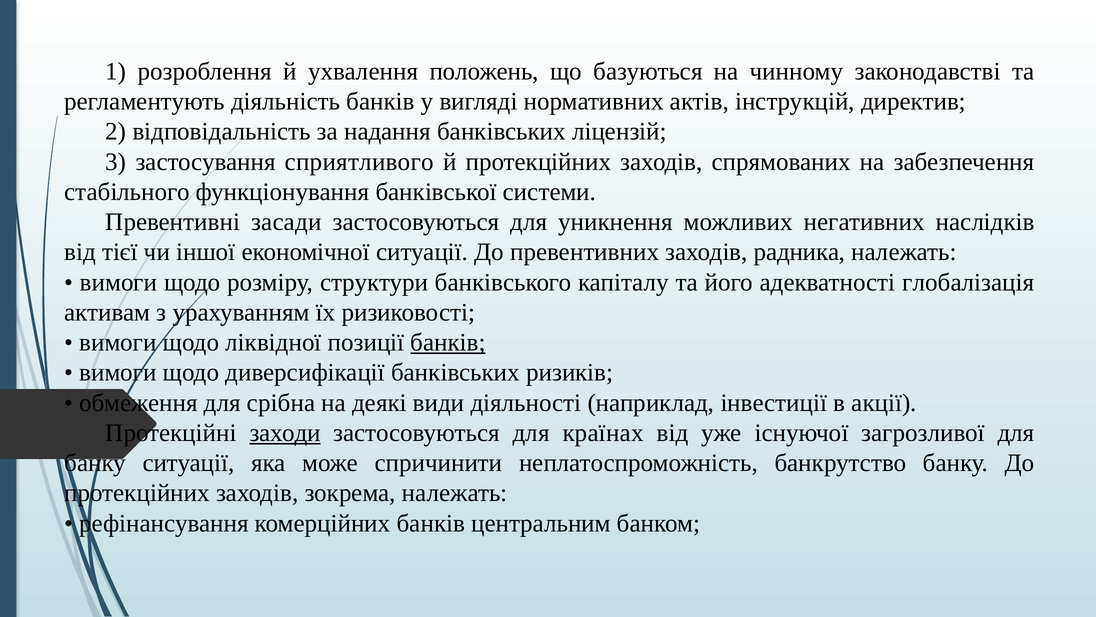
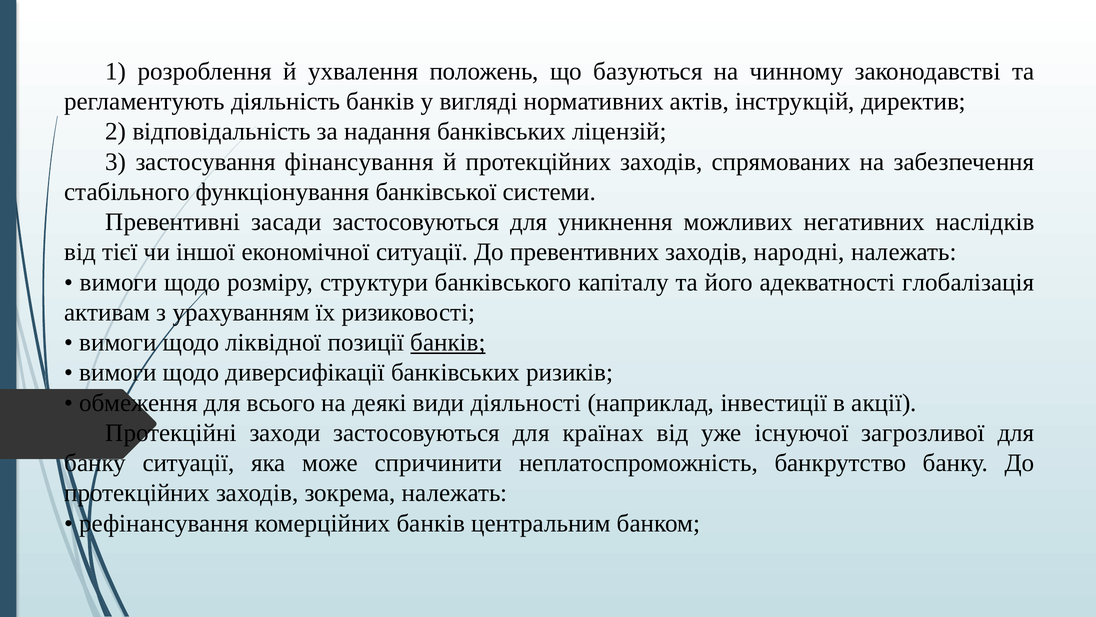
сприятливого: сприятливого -> фінансування
радника: радника -> народні
срібна: срібна -> всього
заходи underline: present -> none
